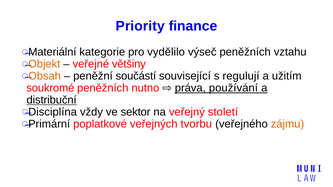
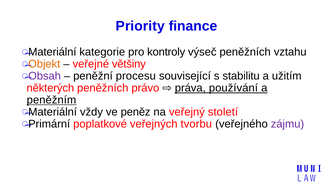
vydělilo: vydělilo -> kontroly
Obsah colour: orange -> purple
součástí: součástí -> procesu
regulují: regulují -> stabilitu
soukromé: soukromé -> některých
nutno: nutno -> právo
distribuční: distribuční -> peněžním
Disciplína at (53, 112): Disciplína -> Materiální
sektor: sektor -> peněz
zájmu colour: orange -> purple
